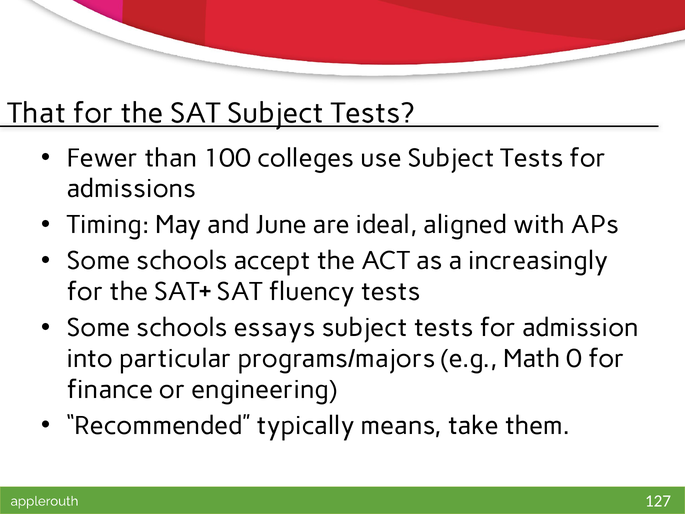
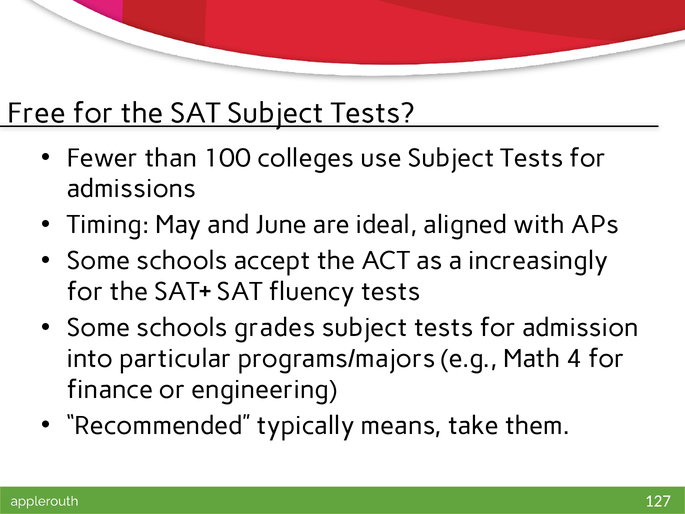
That: That -> Free
essays: essays -> grades
0: 0 -> 4
